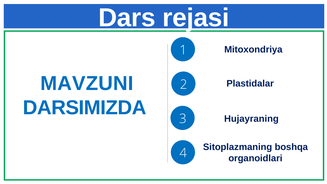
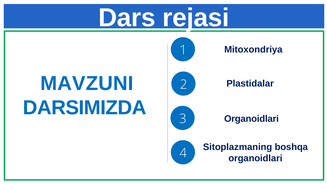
Hujayraning at (251, 119): Hujayraning -> Organoidlari
